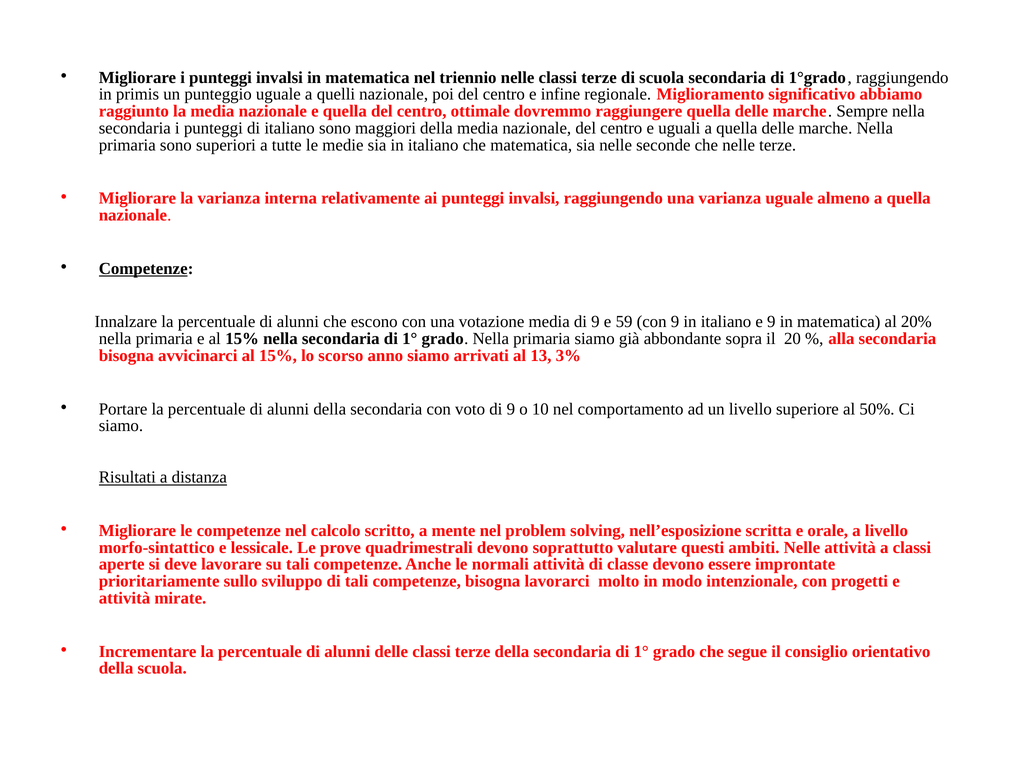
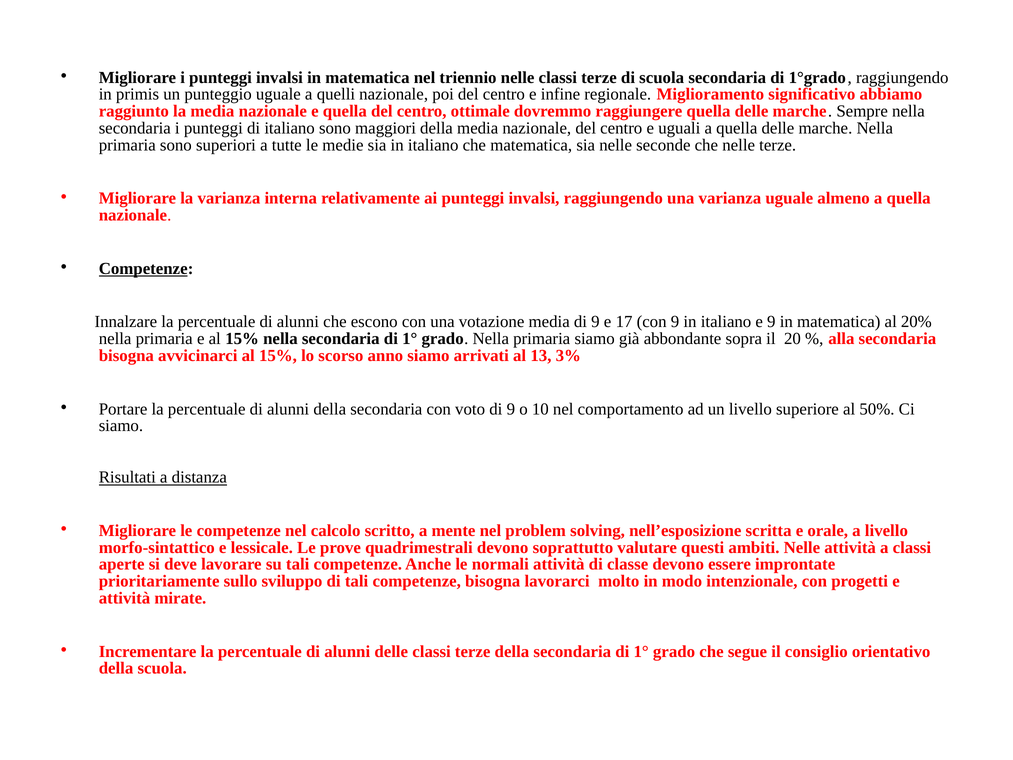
59: 59 -> 17
